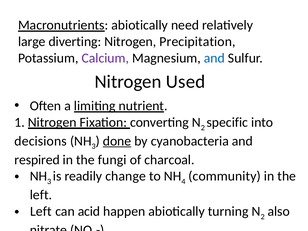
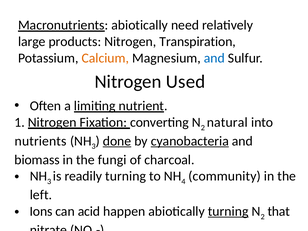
diverting: diverting -> products
Precipitation: Precipitation -> Transpiration
Calcium colour: purple -> orange
specific: specific -> natural
decisions: decisions -> nutrients
cyanobacteria underline: none -> present
respired: respired -> biomass
readily change: change -> turning
Left at (41, 211): Left -> Ions
turning at (228, 211) underline: none -> present
also: also -> that
